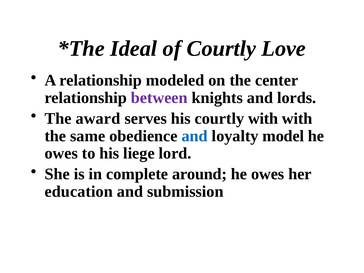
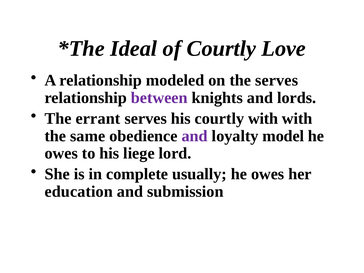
the center: center -> serves
award: award -> errant
and at (195, 136) colour: blue -> purple
around: around -> usually
